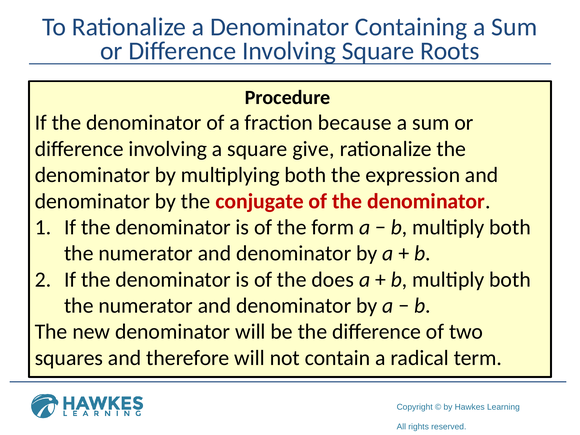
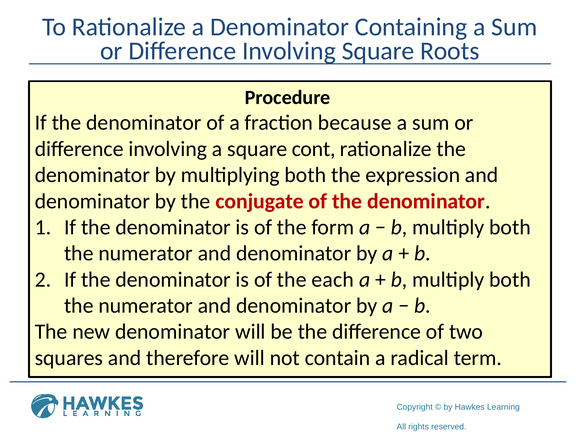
give: give -> cont
does: does -> each
